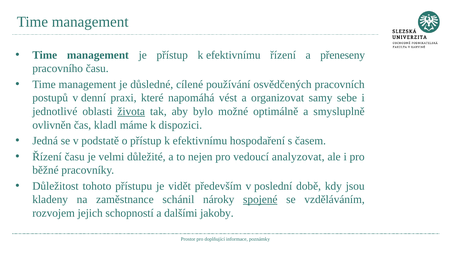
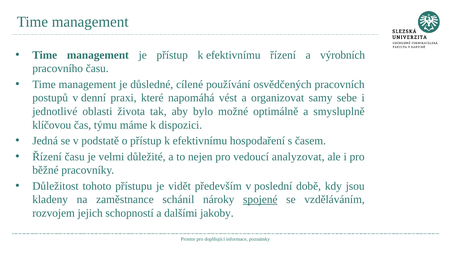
přeneseny: přeneseny -> výrobních
života underline: present -> none
ovlivněn: ovlivněn -> klíčovou
kladl: kladl -> týmu
